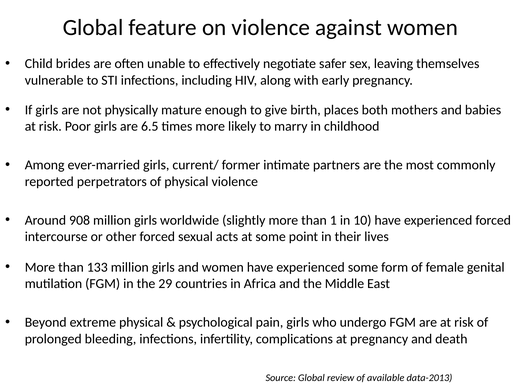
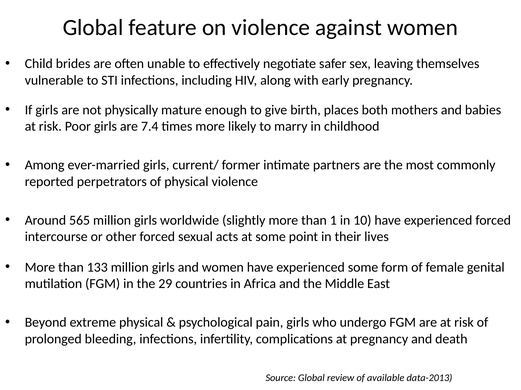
6.5: 6.5 -> 7.4
908: 908 -> 565
